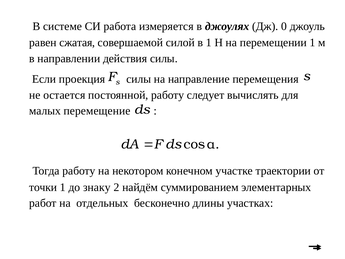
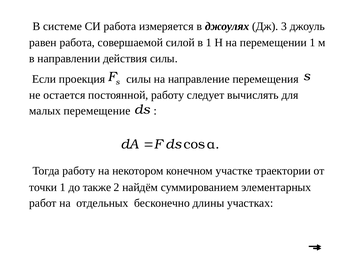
0: 0 -> 3
равен сжатая: сжатая -> работа
знаку: знаку -> также
